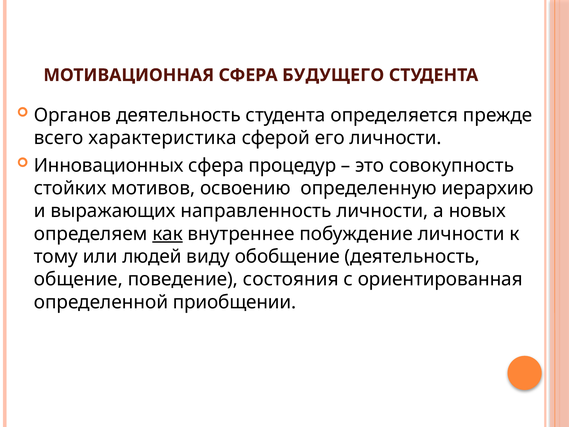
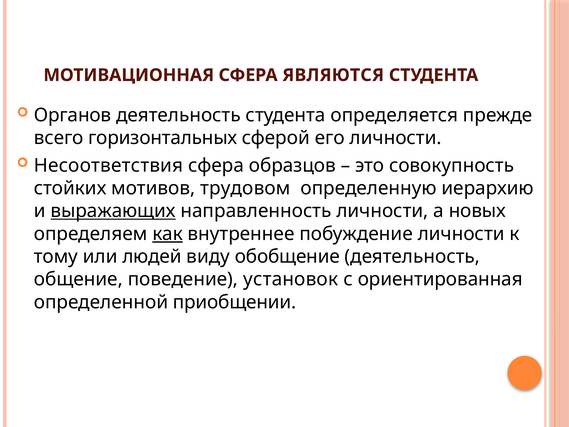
БУДУЩЕГО: БУДУЩЕГО -> ЯВЛЯЮТСЯ
характеристика: характеристика -> горизонтальных
Инновационных: Инновационных -> Несоответствия
процедур: процедур -> образцов
освоению: освоению -> трудовом
выражающих underline: none -> present
состояния: состояния -> установок
